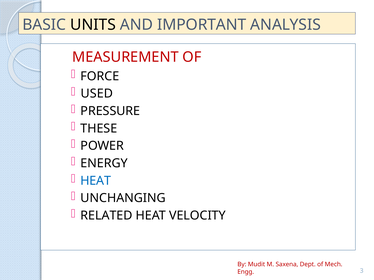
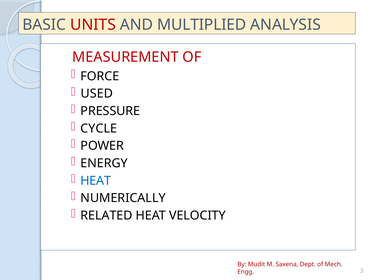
UNITS colour: black -> red
IMPORTANT: IMPORTANT -> MULTIPLIED
THESE: THESE -> CYCLE
UNCHANGING: UNCHANGING -> NUMERICALLY
